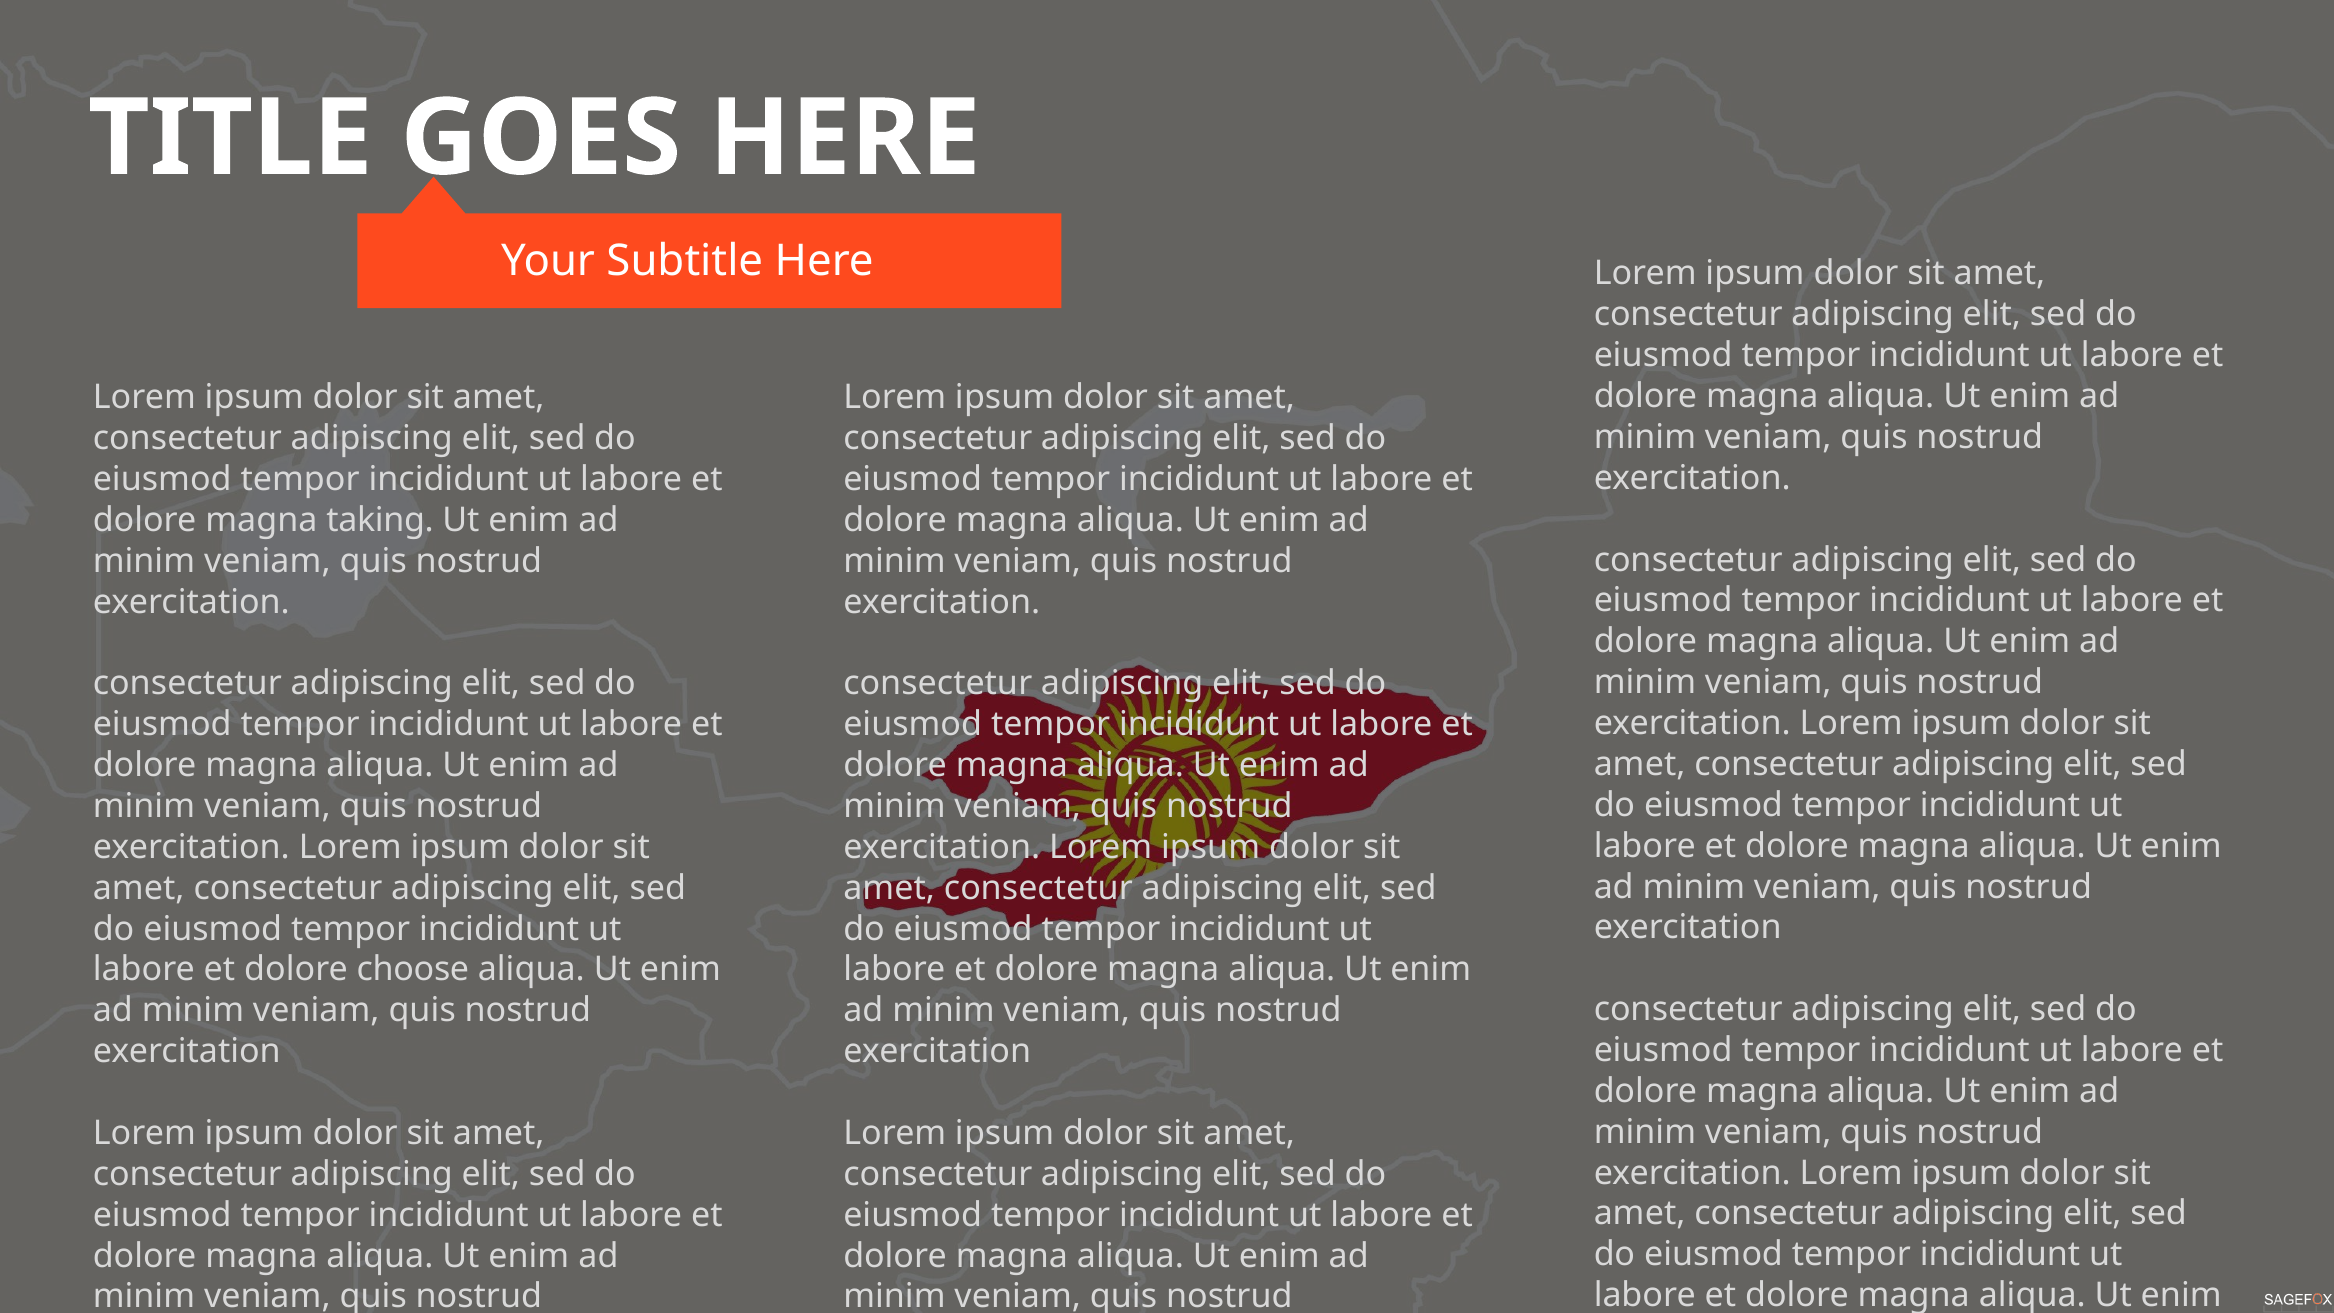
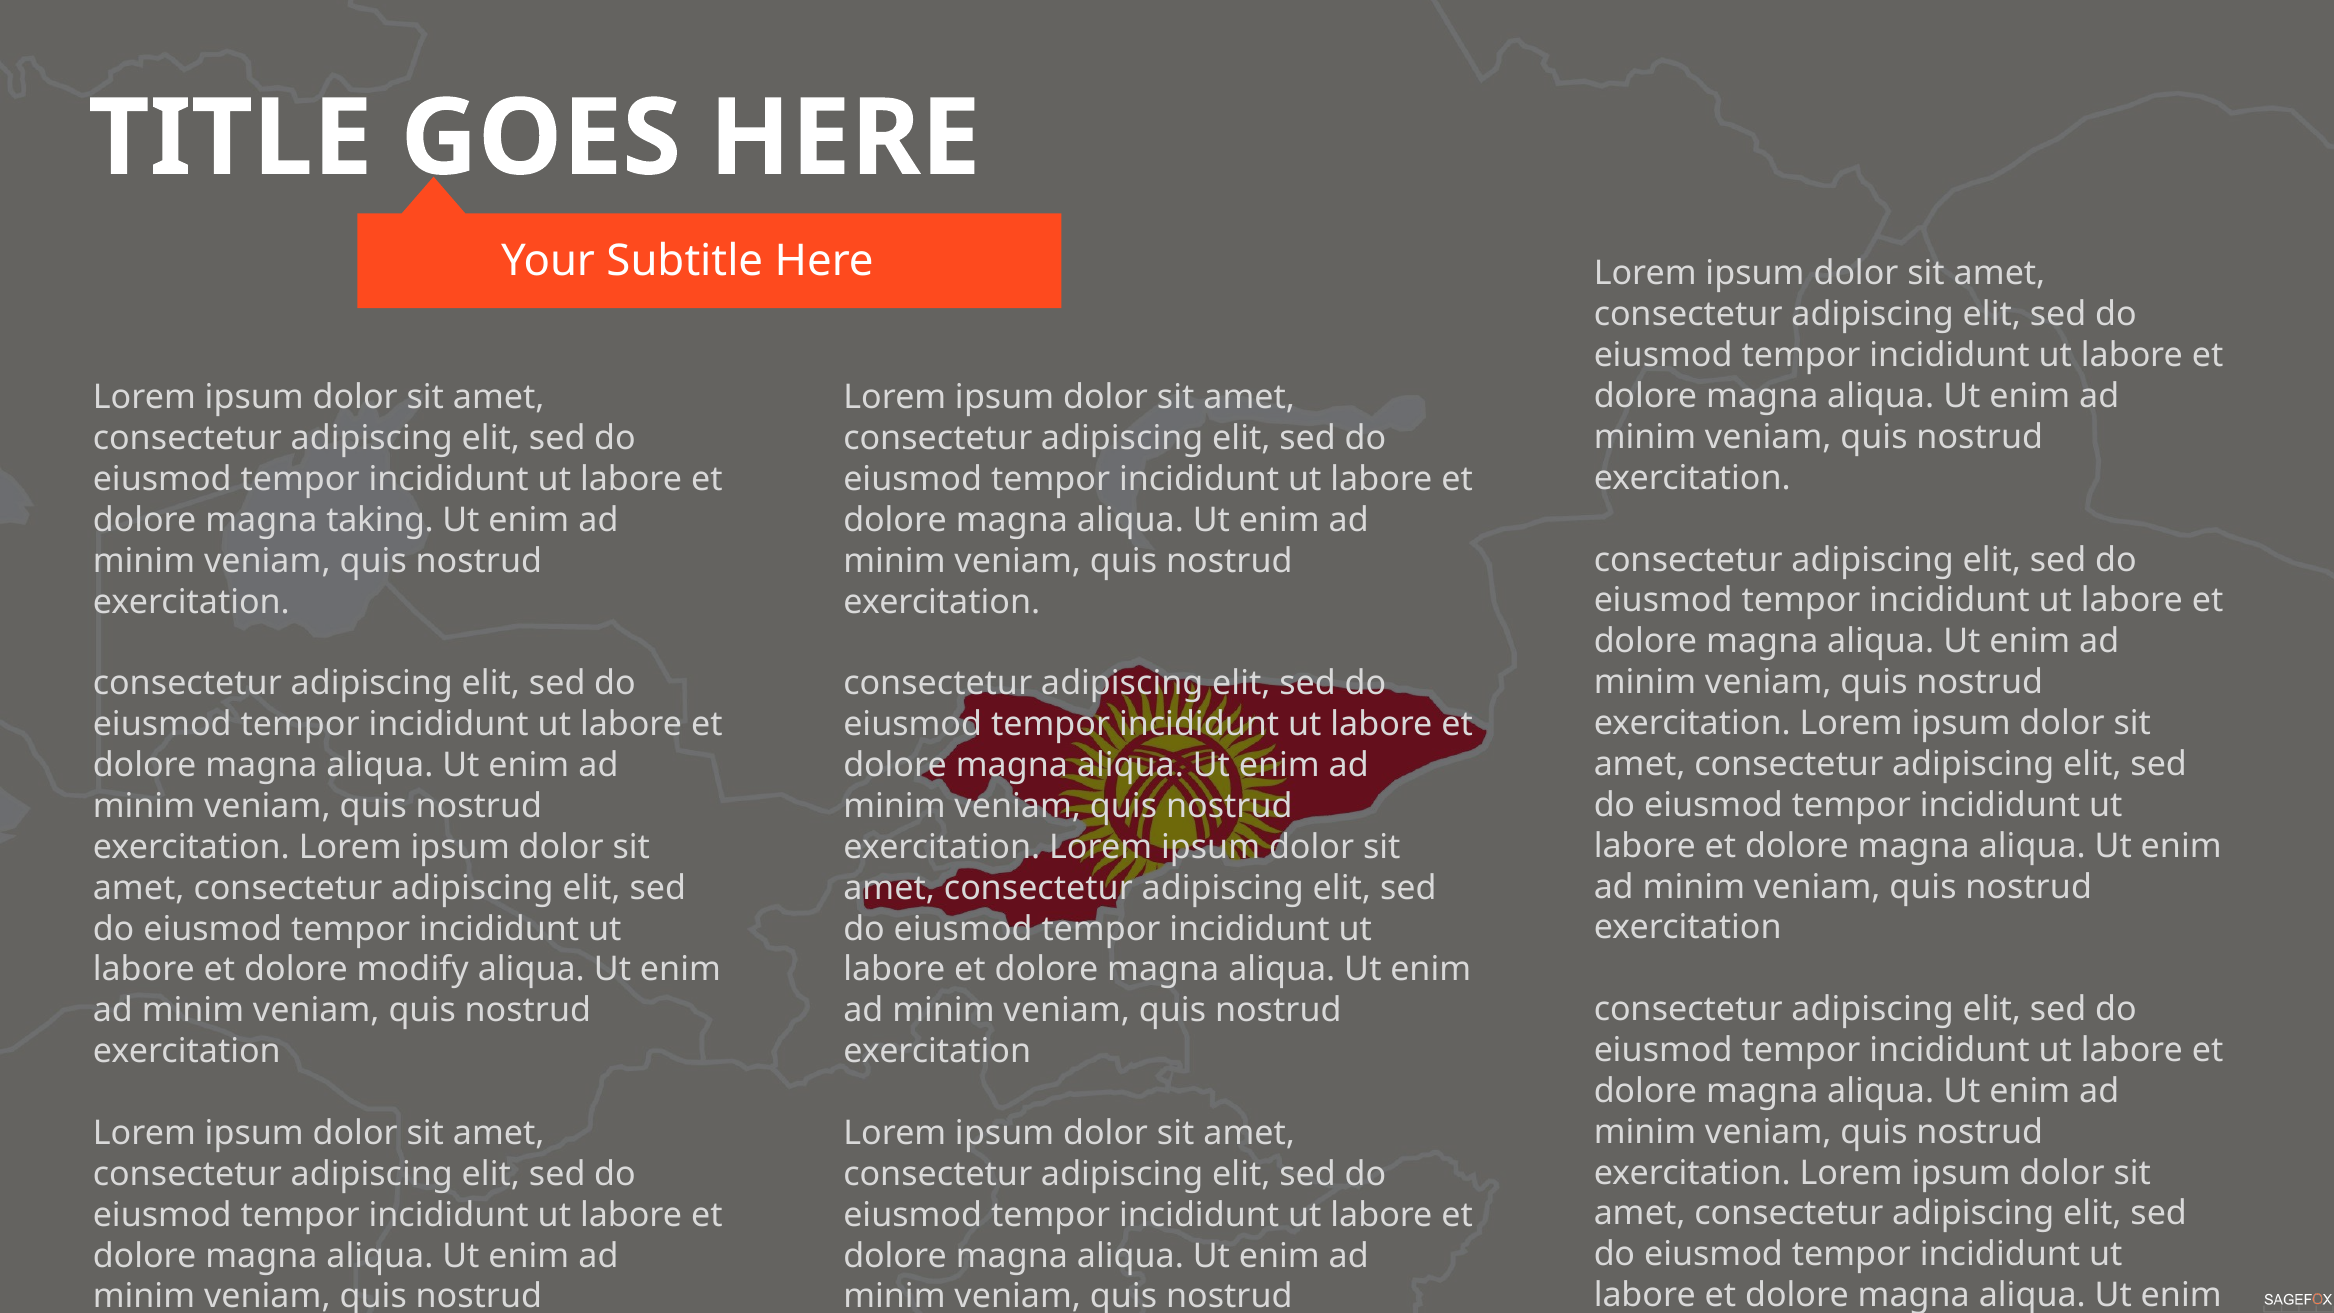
choose: choose -> modify
